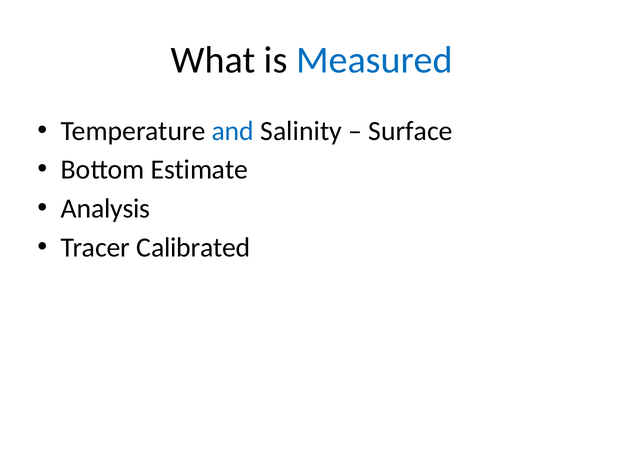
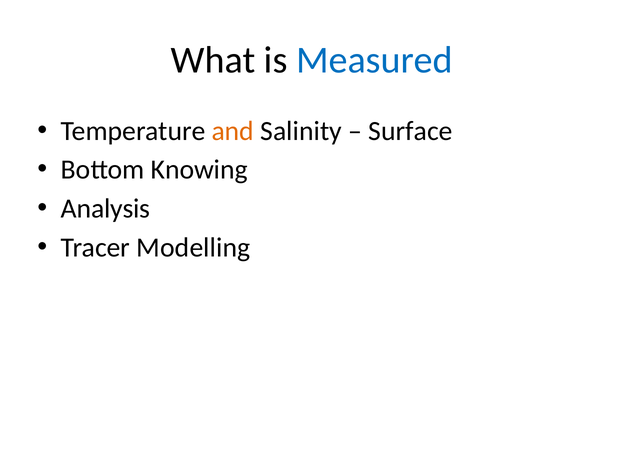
and colour: blue -> orange
Estimate: Estimate -> Knowing
Calibrated: Calibrated -> Modelling
